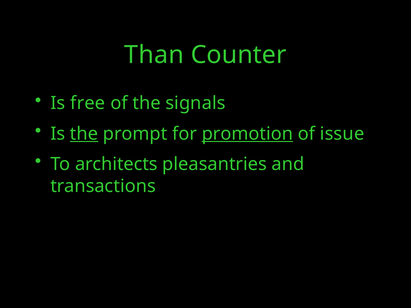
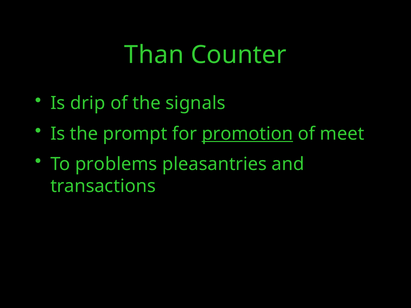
free: free -> drip
the at (84, 134) underline: present -> none
issue: issue -> meet
architects: architects -> problems
